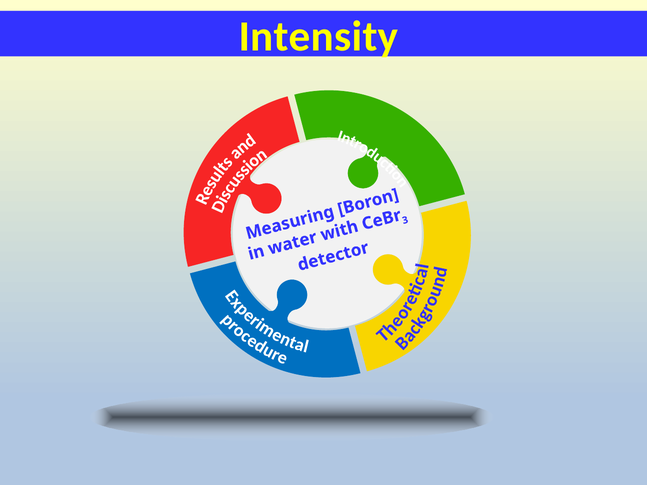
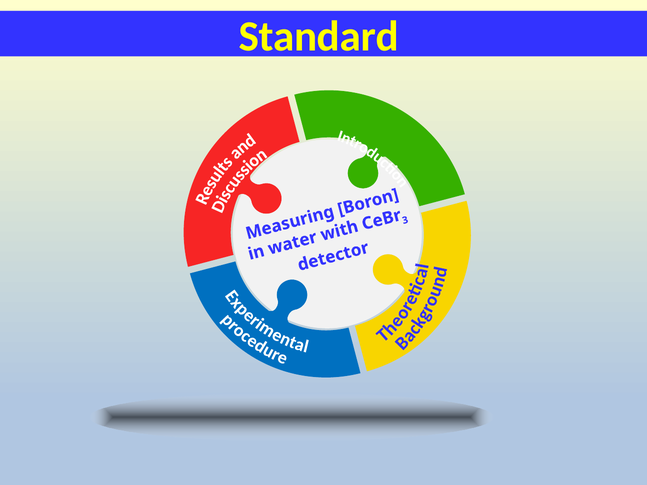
Intensity: Intensity -> Standard
